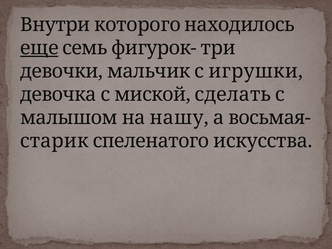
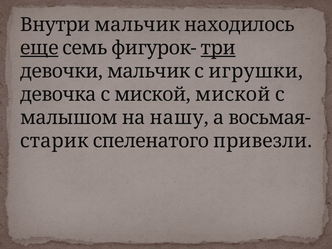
Внутри которого: которого -> мальчик
три underline: none -> present
миской сделать: сделать -> миской
искусства: искусства -> привезли
